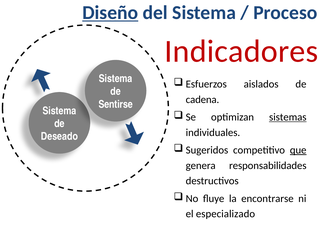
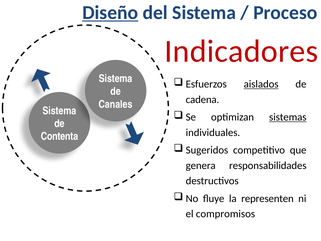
aislados underline: none -> present
Sentirse: Sentirse -> Canales
Deseado: Deseado -> Contenta
que underline: present -> none
encontrarse: encontrarse -> representen
especializado: especializado -> compromisos
